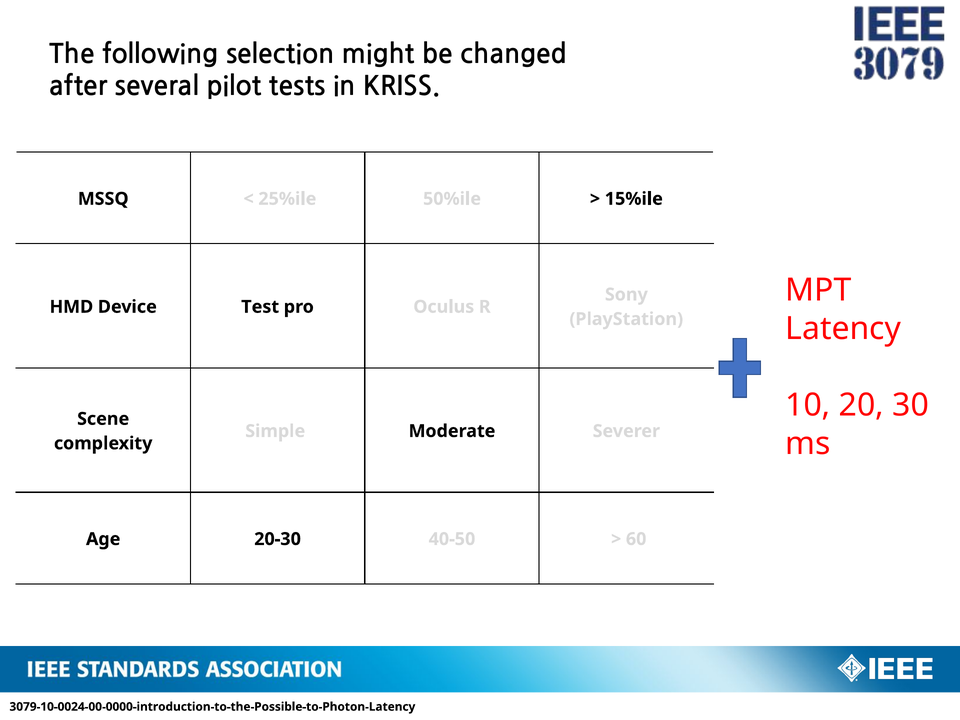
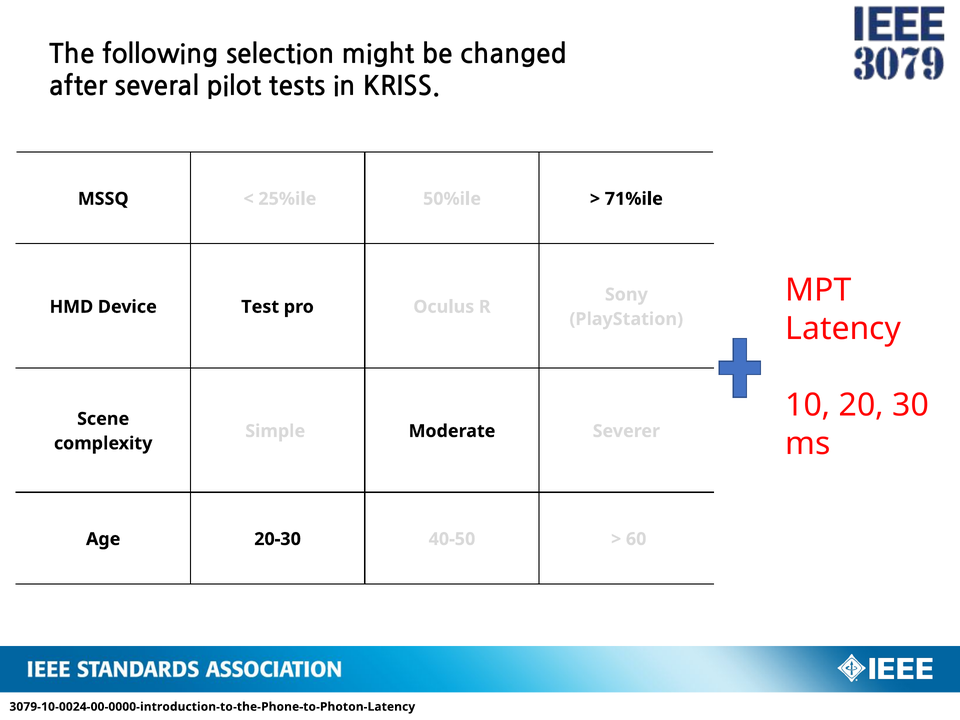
15%ile: 15%ile -> 71%ile
3079-10-0024-00-0000-introduction-to-the-Possible-to-Photon-Latency: 3079-10-0024-00-0000-introduction-to-the-Possible-to-Photon-Latency -> 3079-10-0024-00-0000-introduction-to-the-Phone-to-Photon-Latency
